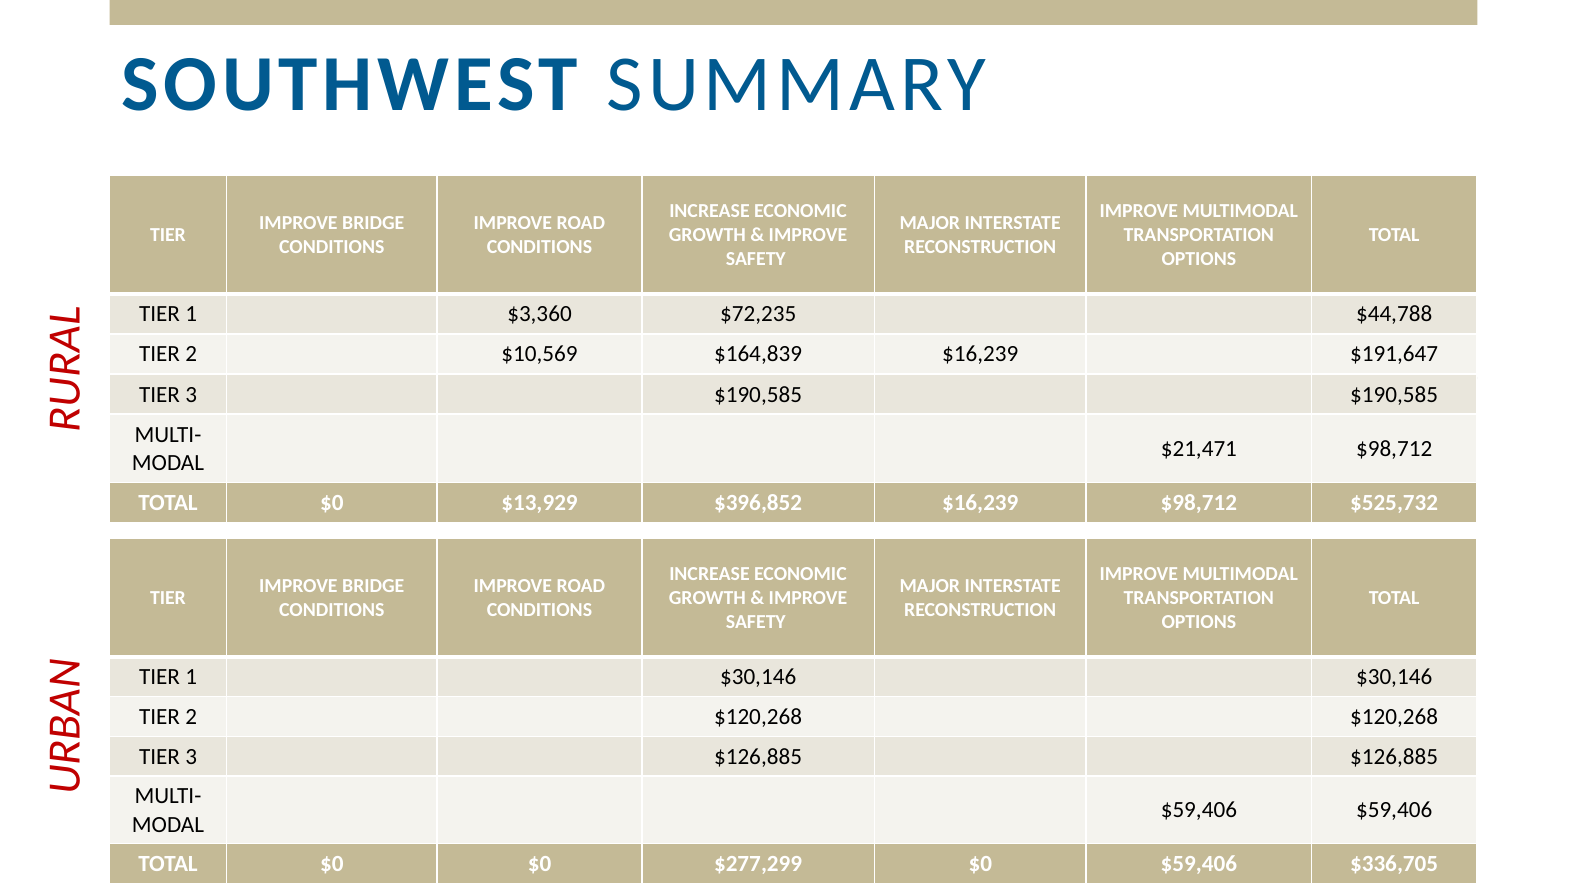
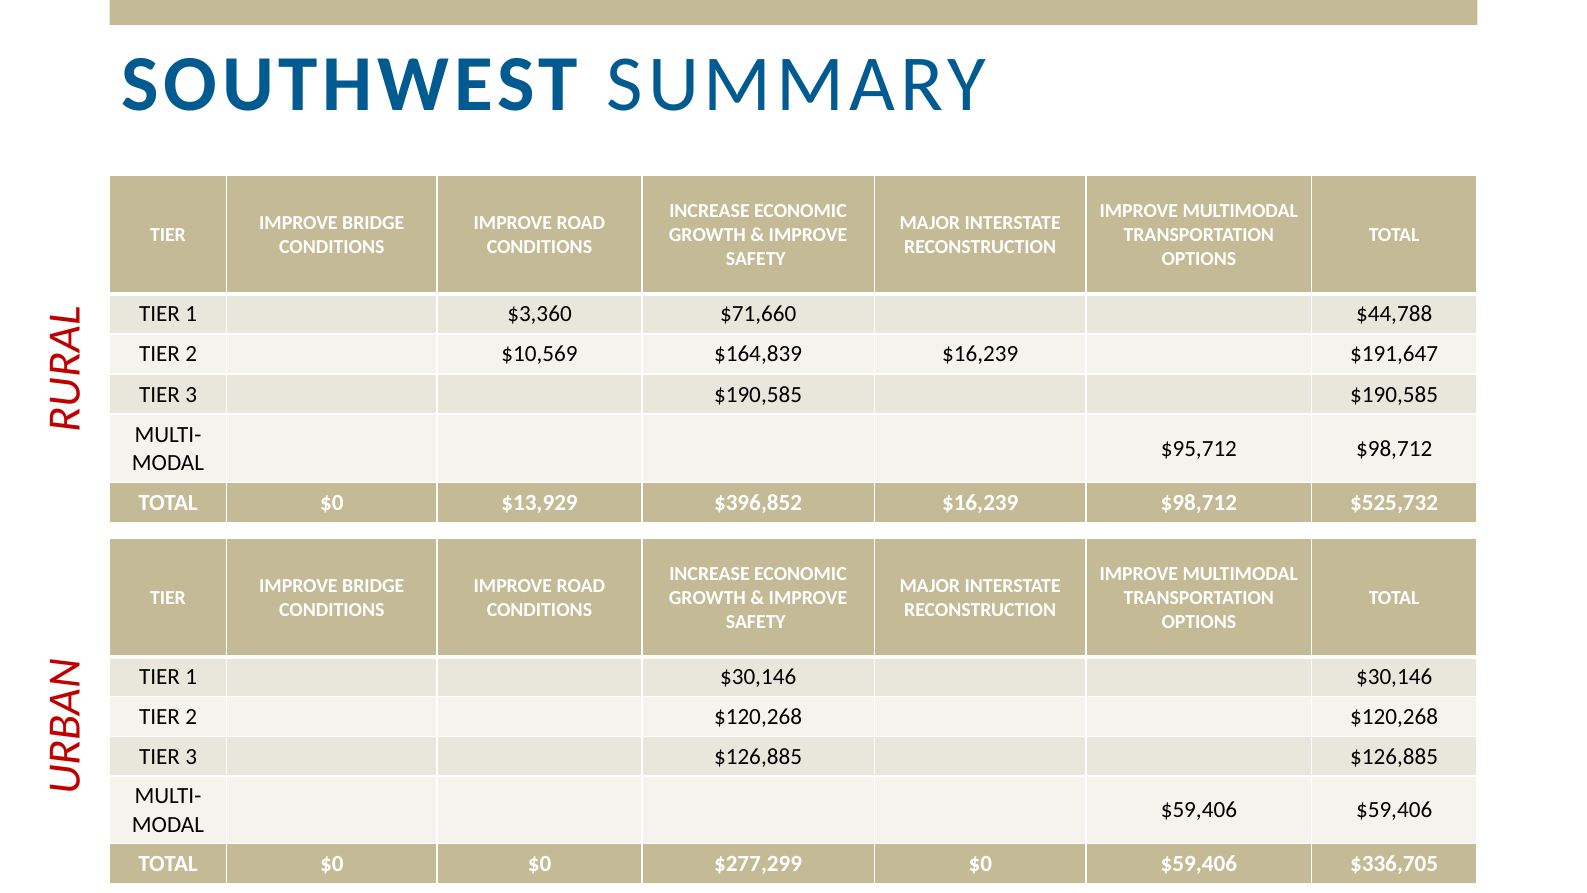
$72,235: $72,235 -> $71,660
$21,471: $21,471 -> $95,712
